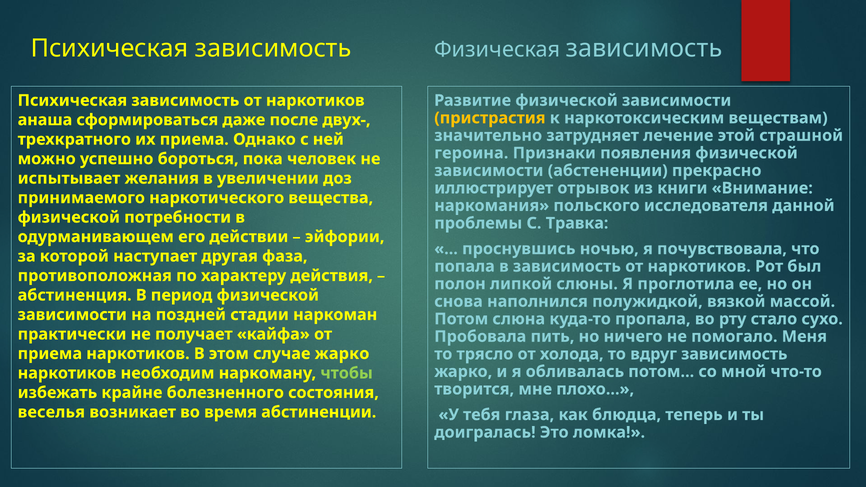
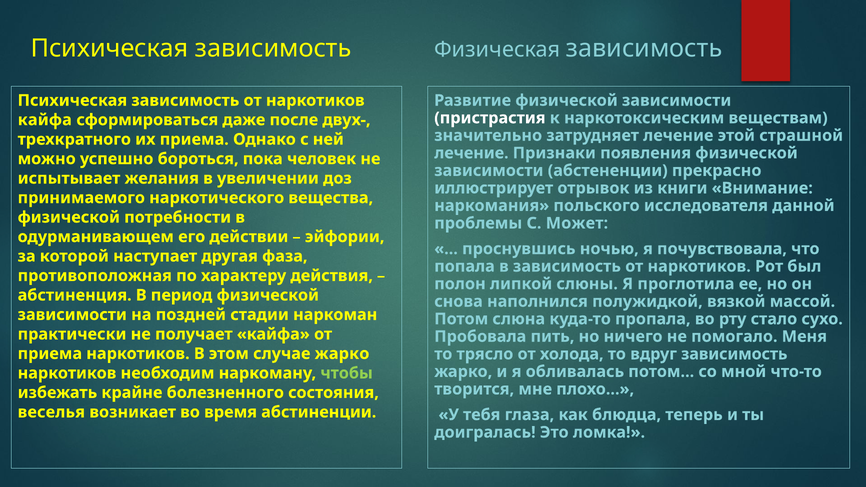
пристрастия colour: yellow -> white
анаша at (45, 120): анаша -> кайфа
героина at (471, 153): героина -> лечение
Травка: Травка -> Может
